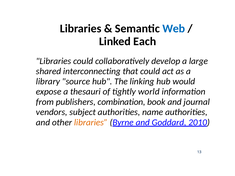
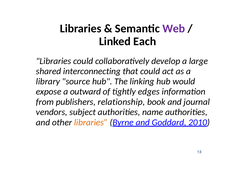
Web colour: blue -> purple
thesauri: thesauri -> outward
world: world -> edges
combination: combination -> relationship
